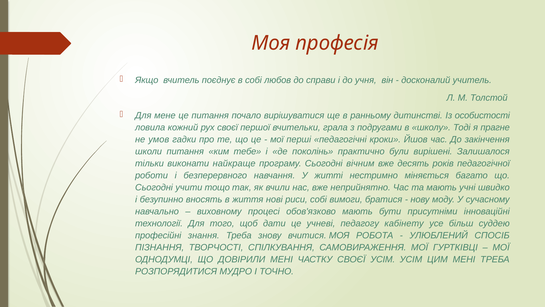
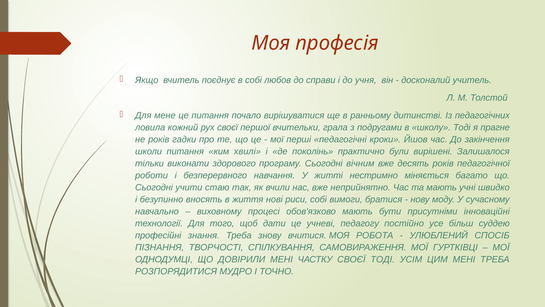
особистості: особистості -> педагогічних
не умов: умов -> років
тебе: тебе -> хвилі
найкраще: найкраще -> здорового
тощо: тощо -> стаю
кабінету: кабінету -> постійно
СВОЄЇ УСІМ: УСІМ -> ТОДІ
